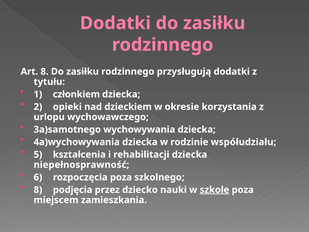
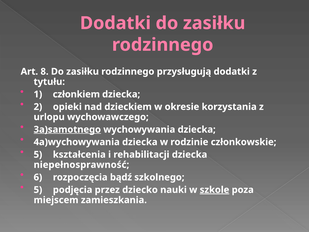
3a)samotnego underline: none -> present
współudziału: współudziału -> członkowskie
rozpoczęcia poza: poza -> bądź
8 at (38, 190): 8 -> 5
